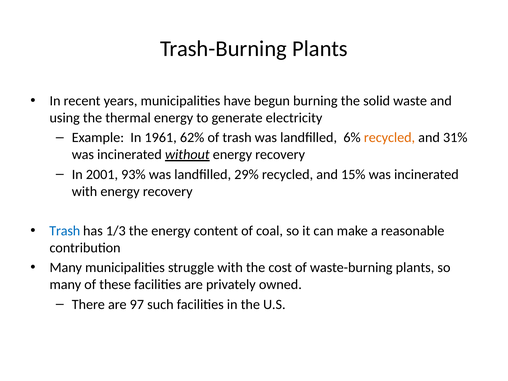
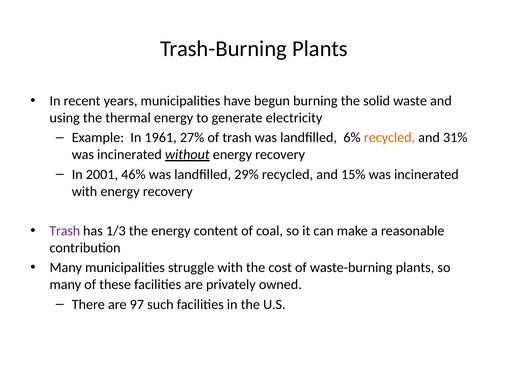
62%: 62% -> 27%
93%: 93% -> 46%
Trash at (65, 231) colour: blue -> purple
